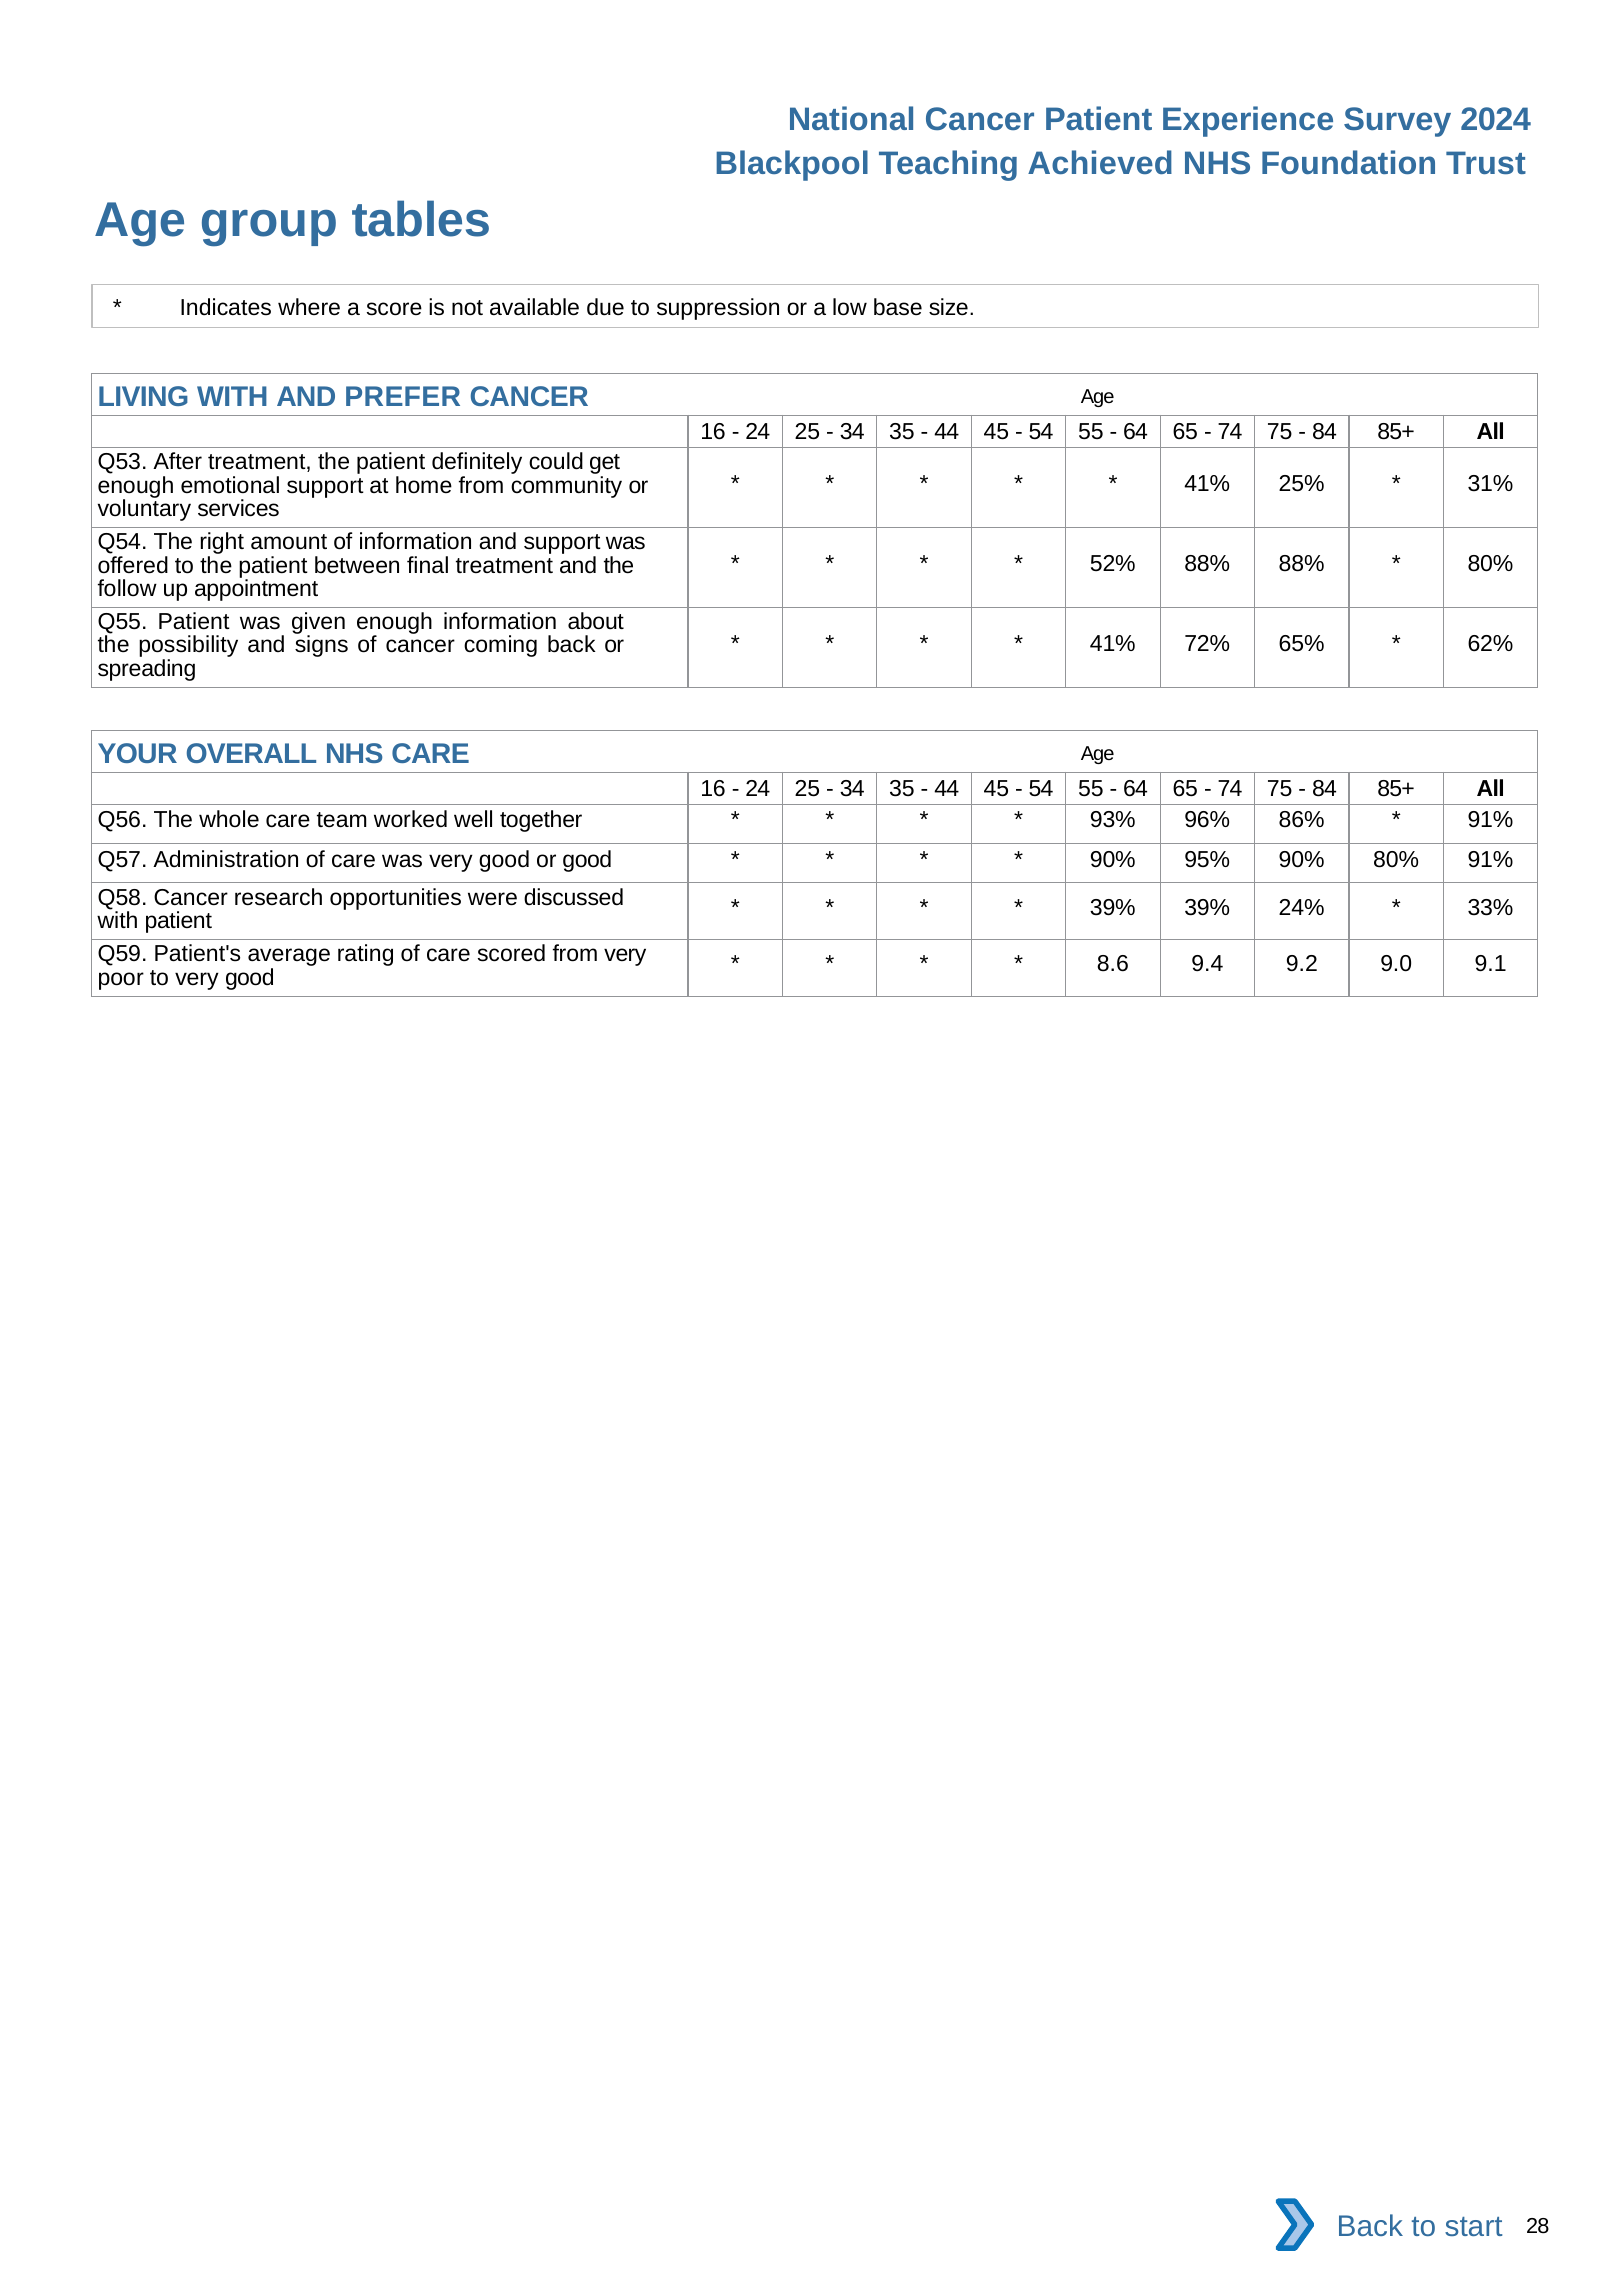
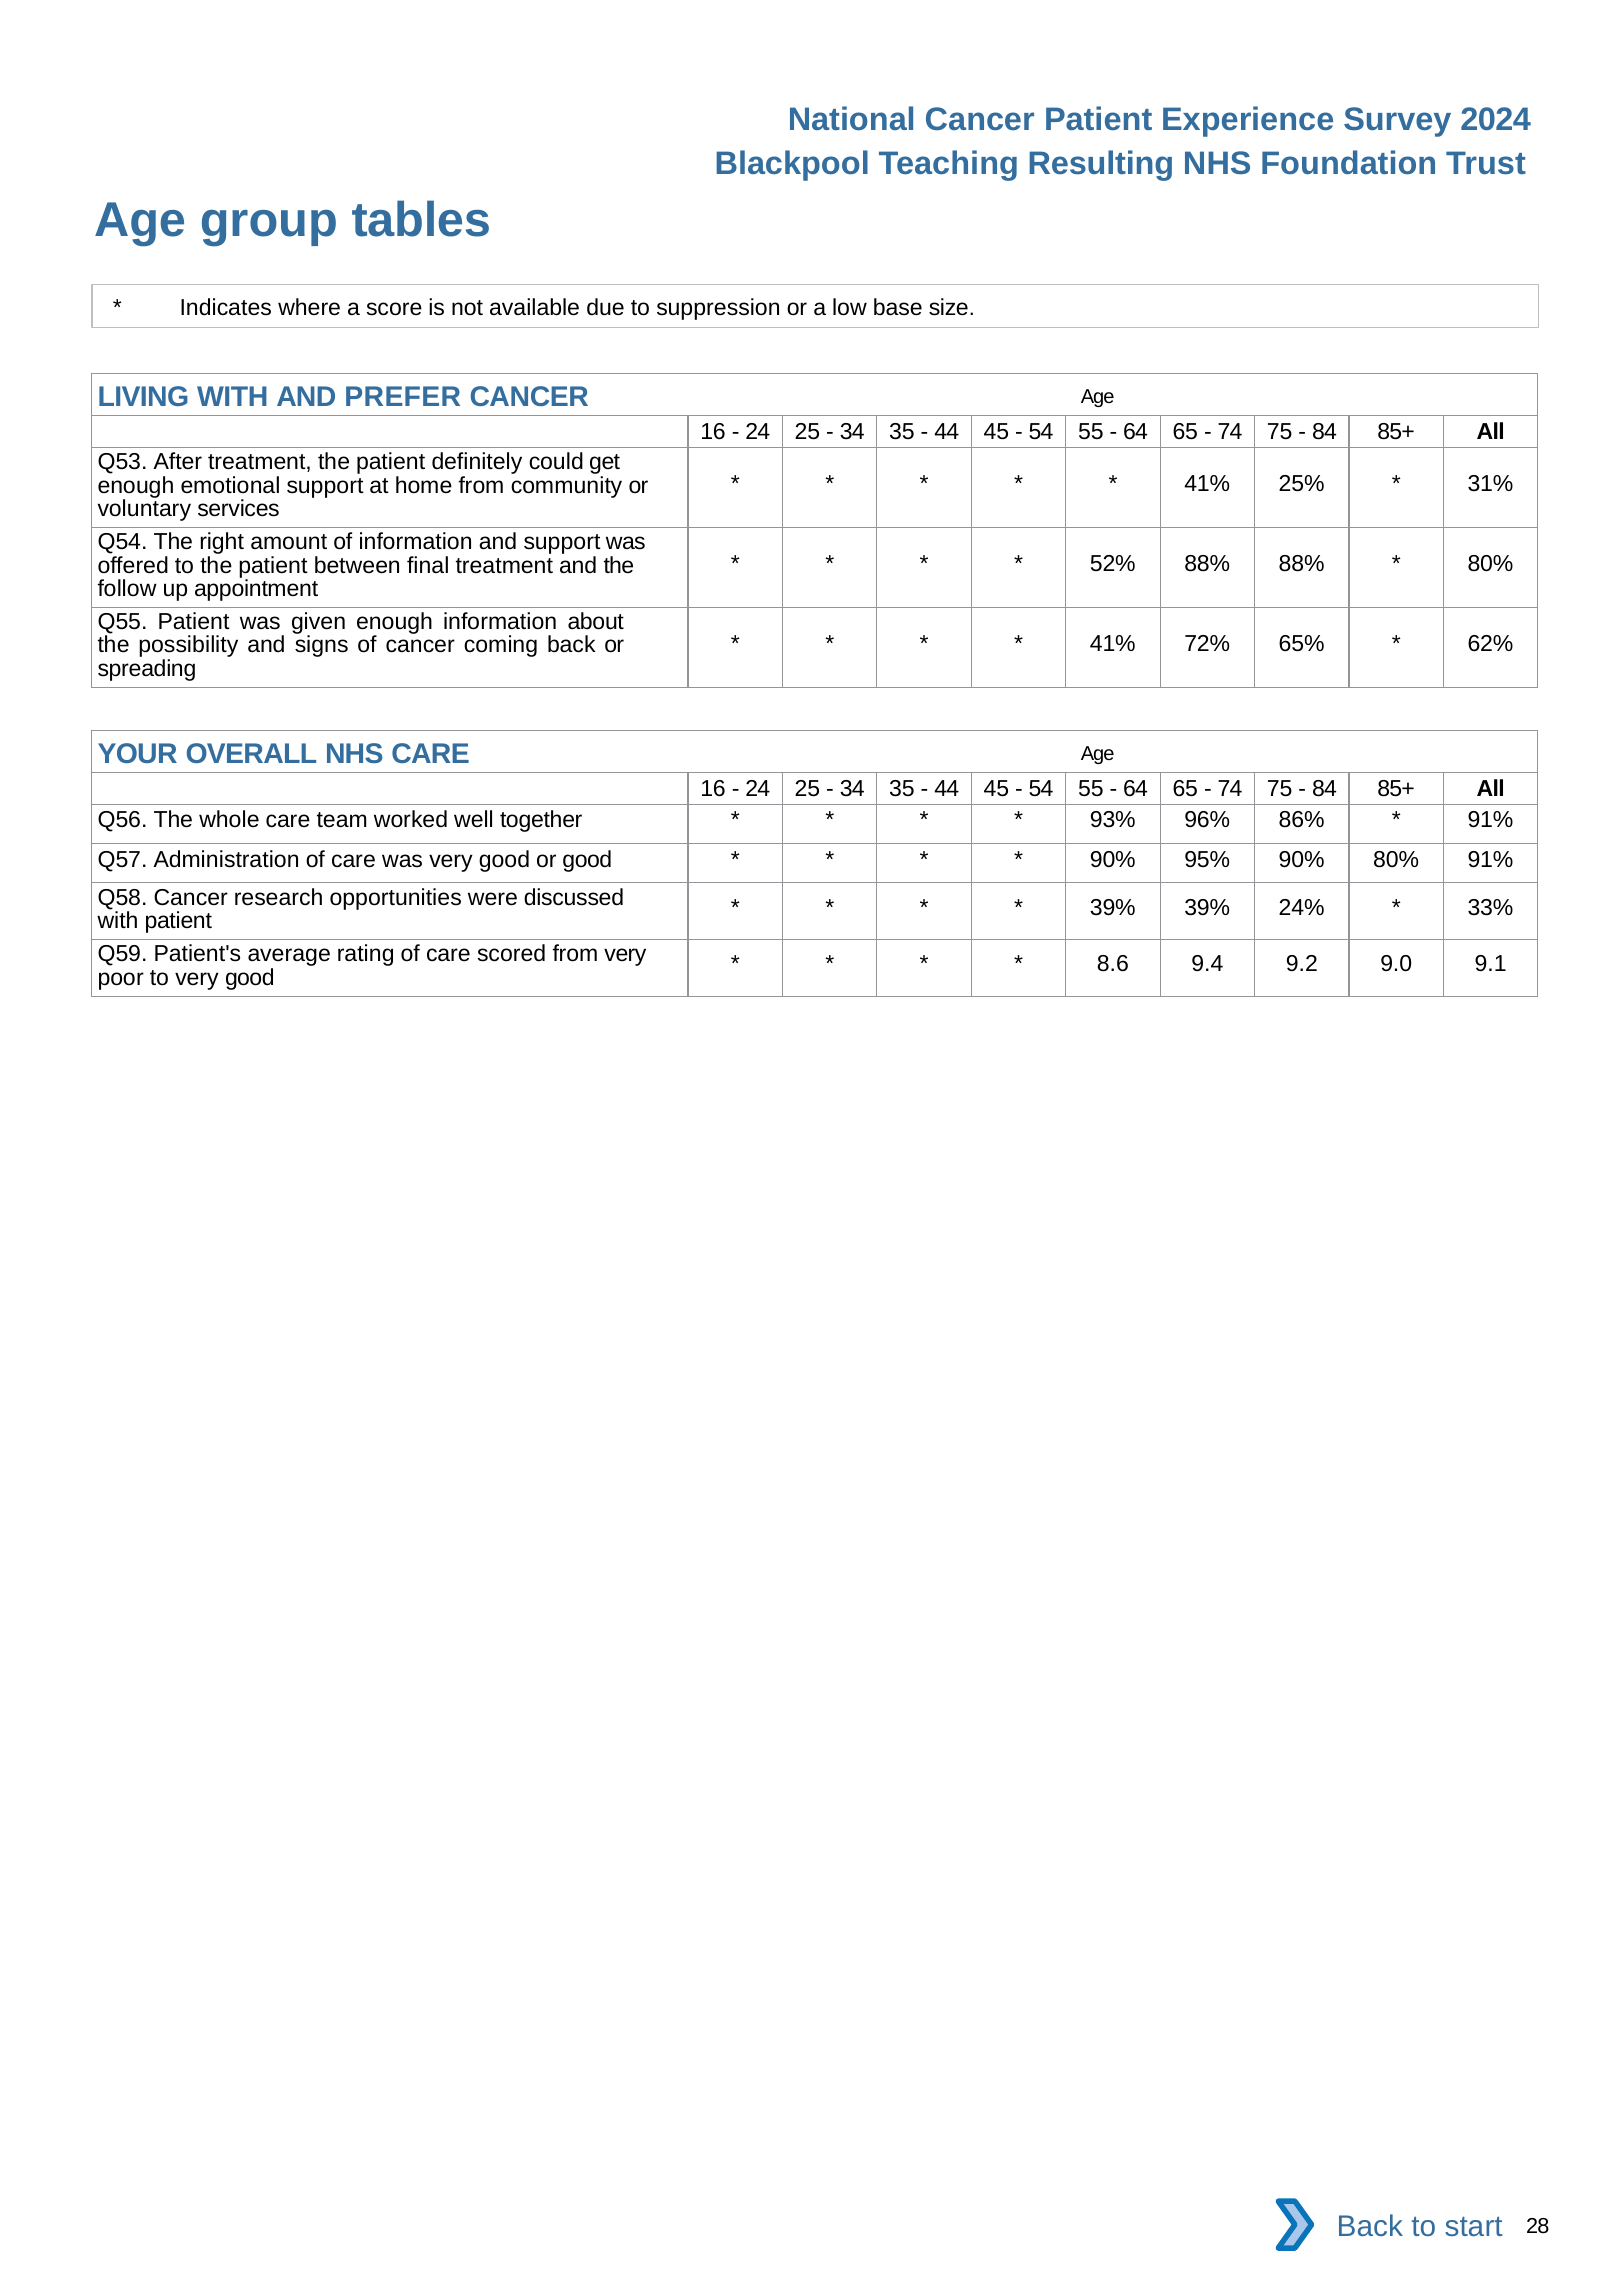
Achieved: Achieved -> Resulting
